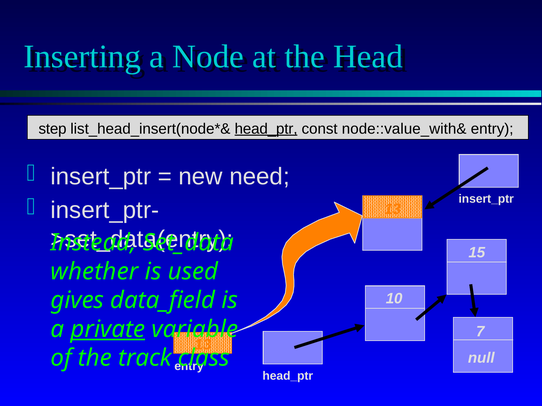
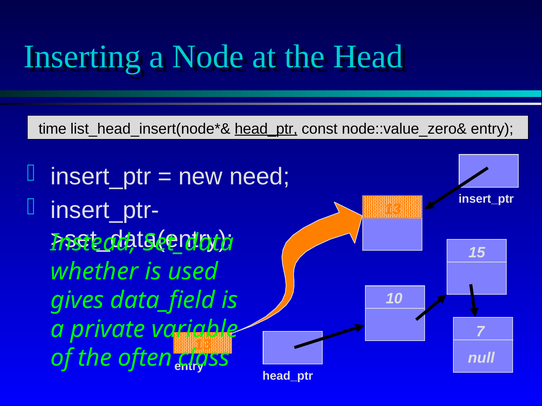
step: step -> time
node::value_with&: node::value_with& -> node::value_zero&
private underline: present -> none
track: track -> often
